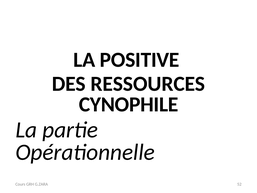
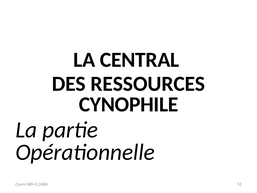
POSITIVE: POSITIVE -> CENTRAL
